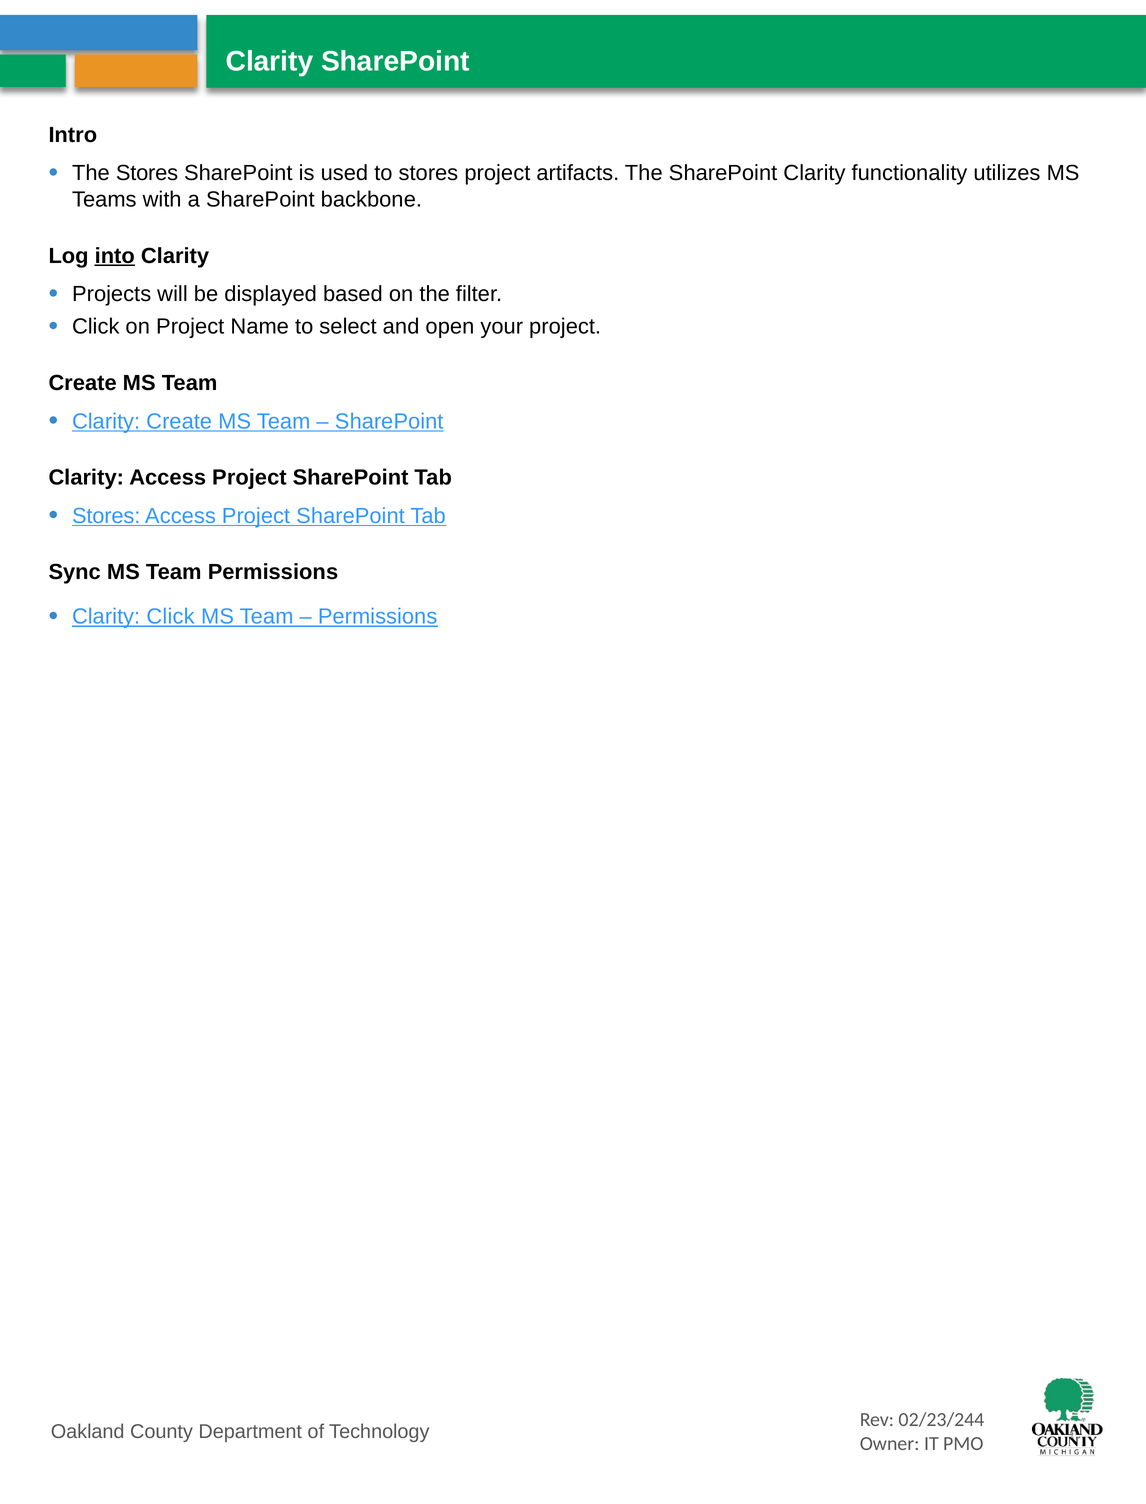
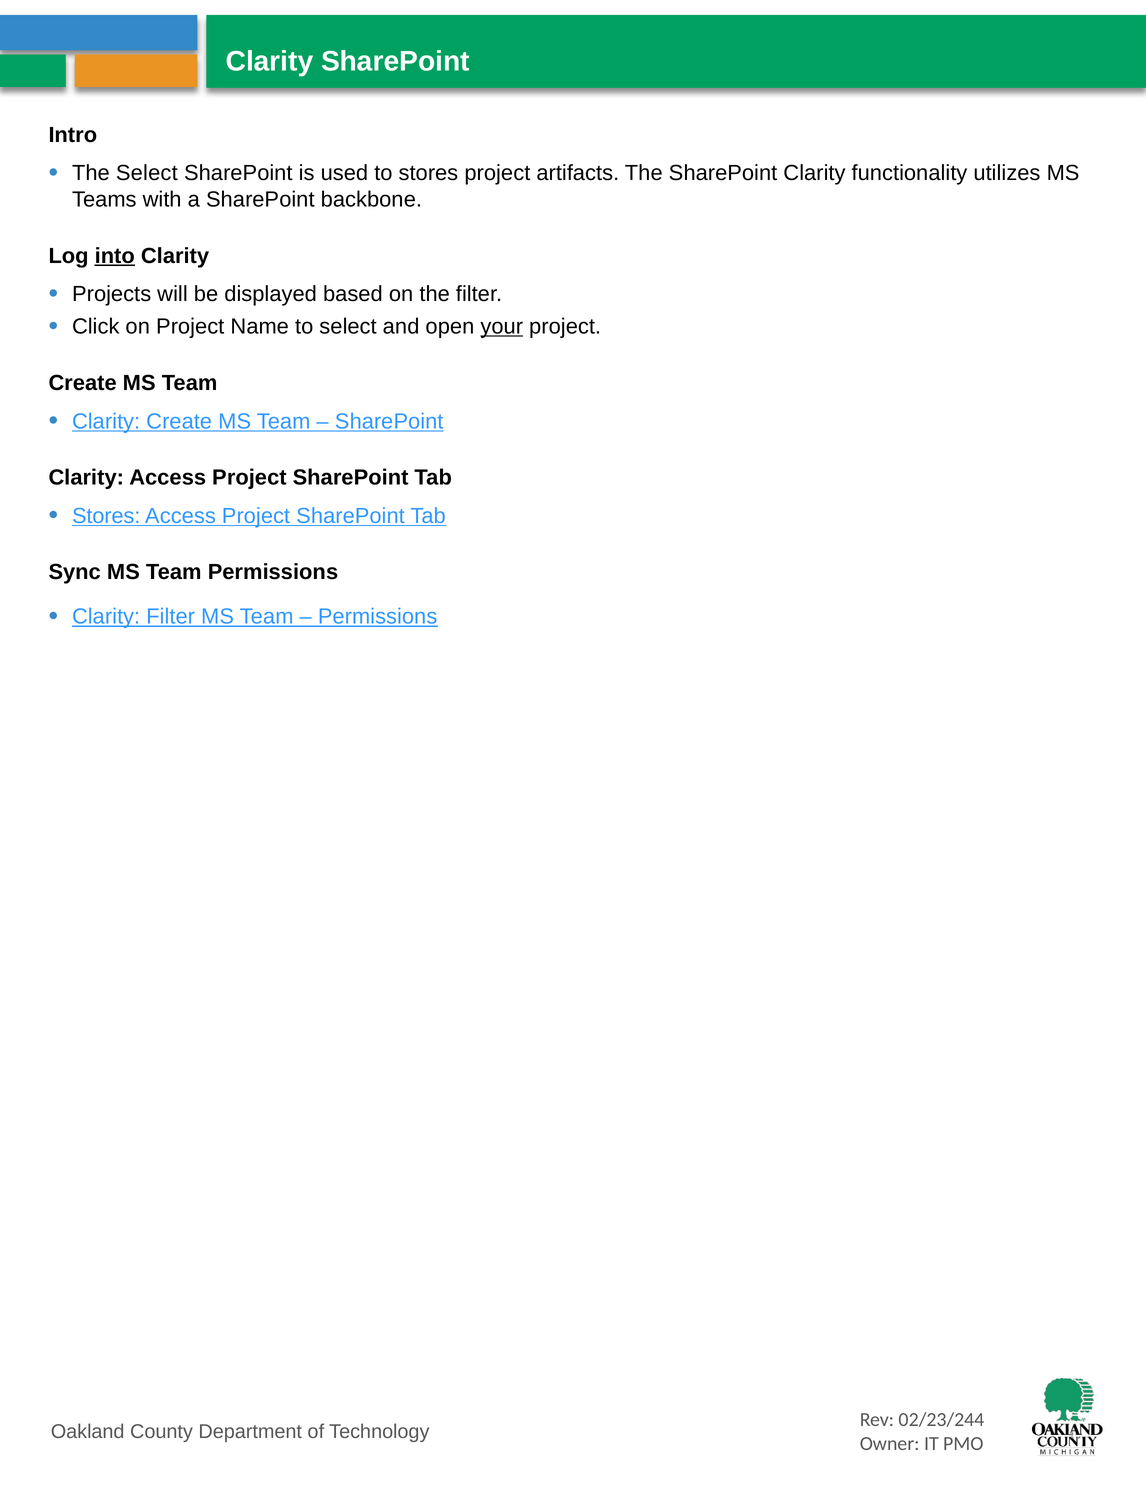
The Stores: Stores -> Select
your underline: none -> present
Clarity Click: Click -> Filter
